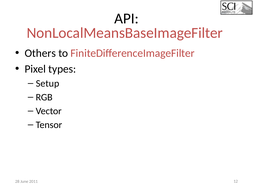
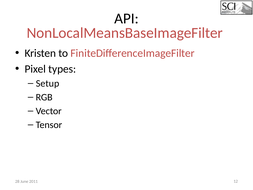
Others: Others -> Kristen
